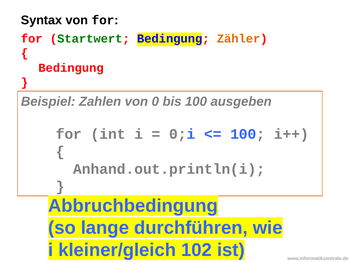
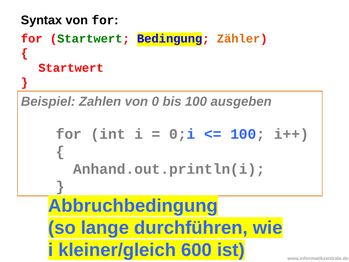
Bedingung at (71, 68): Bedingung -> Startwert
102: 102 -> 600
